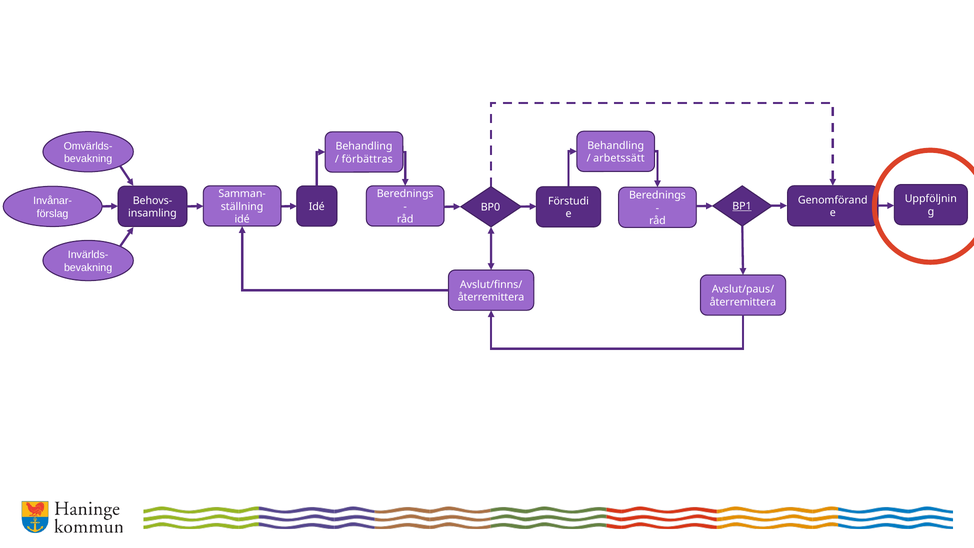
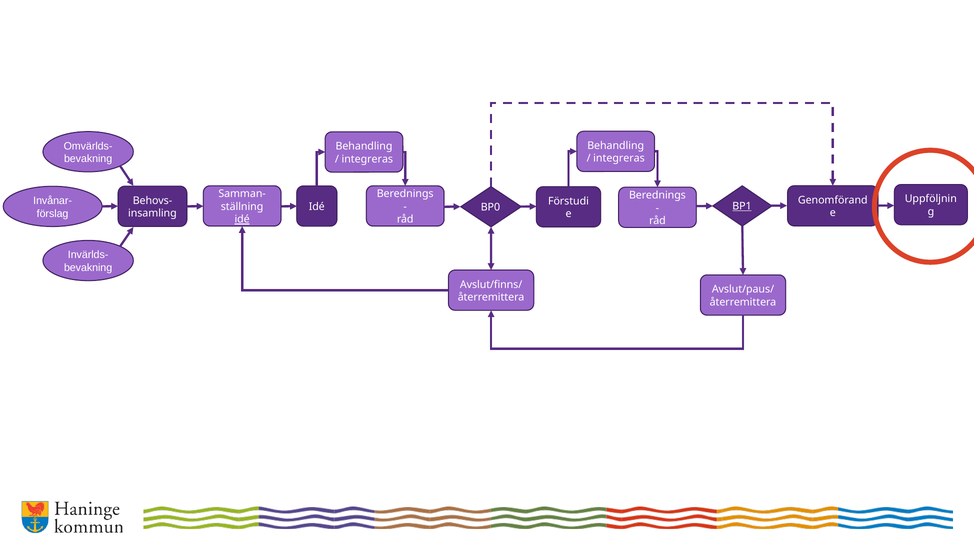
arbetssätt at (619, 158): arbetssätt -> integreras
förbättras at (367, 159): förbättras -> integreras
idé at (242, 219) underline: none -> present
